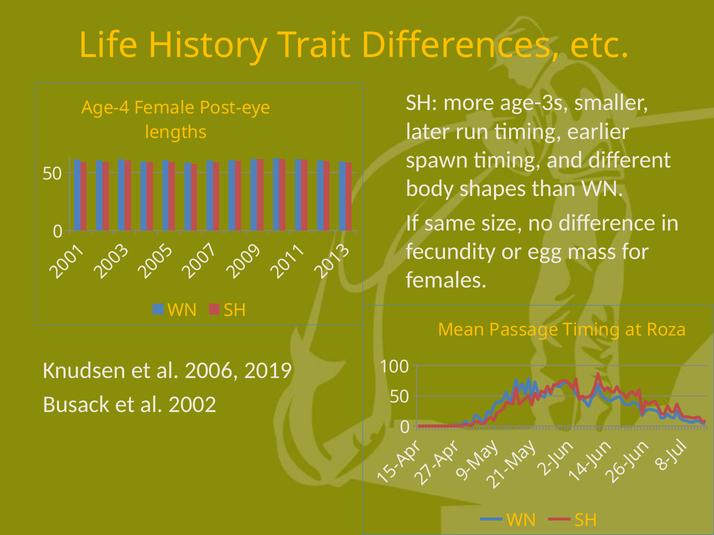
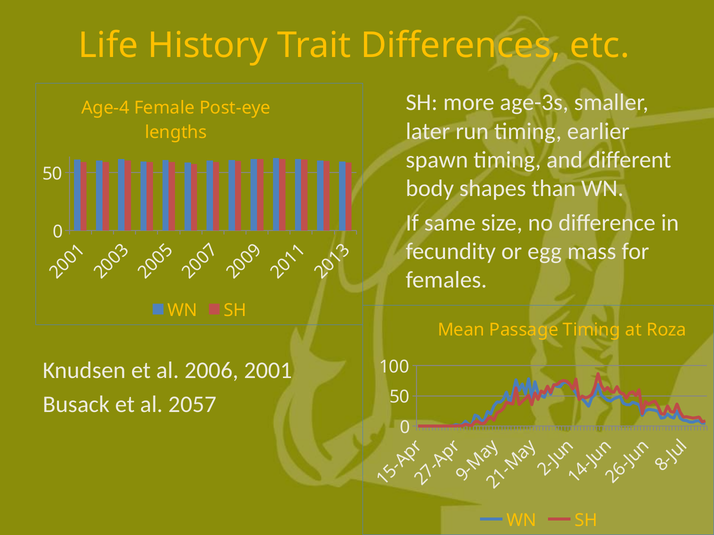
2019: 2019 -> 2001
2002: 2002 -> 2057
